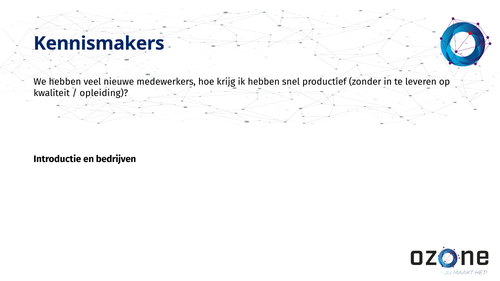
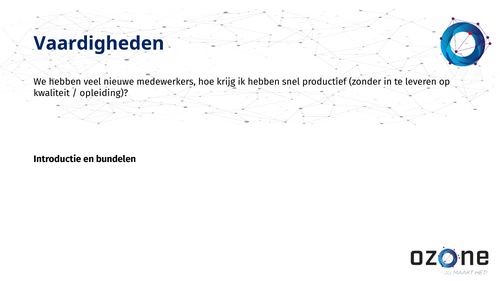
Kennismakers: Kennismakers -> Vaardigheden
bedrijven: bedrijven -> bundelen
